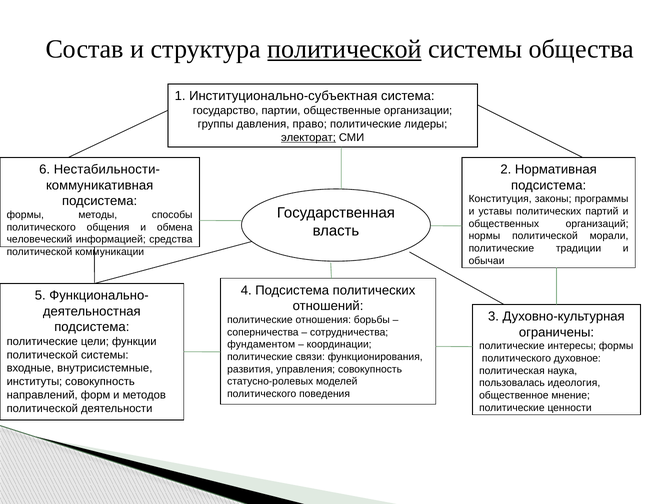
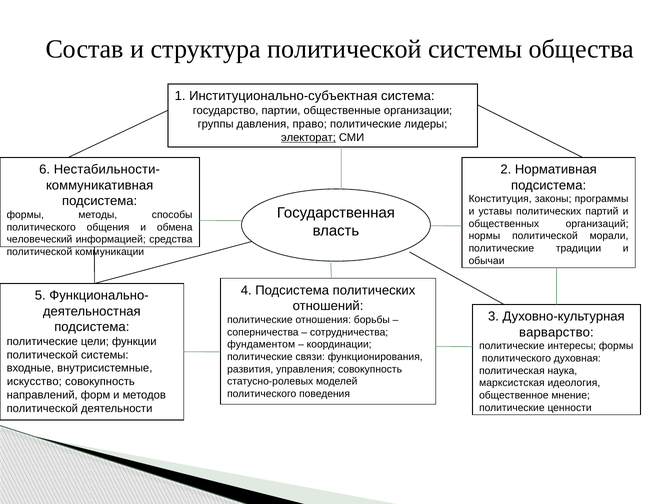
политической at (344, 49) underline: present -> none
ограничены: ограничены -> варварство
духовное: духовное -> духовная
институты: институты -> искусство
пользовалась: пользовалась -> марксистская
